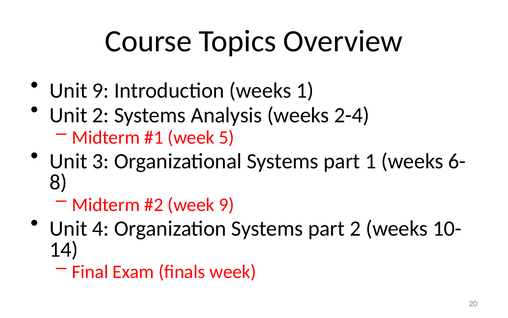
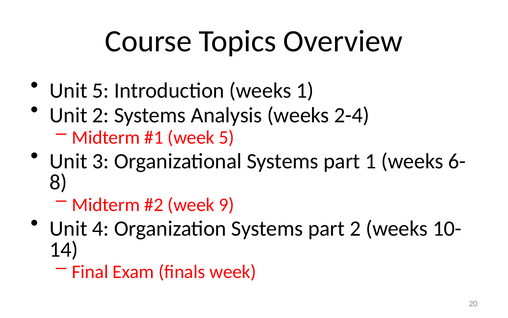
Unit 9: 9 -> 5
